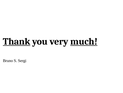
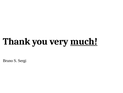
Thank underline: present -> none
